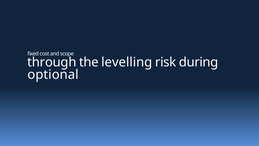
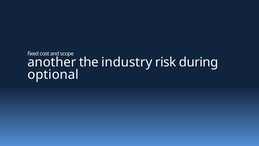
through: through -> another
levelling: levelling -> industry
